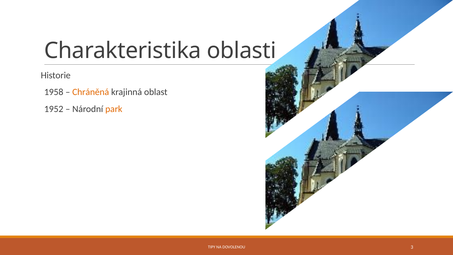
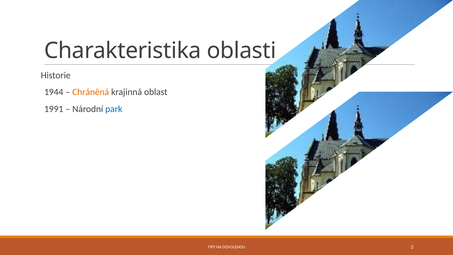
1958: 1958 -> 1944
1952: 1952 -> 1991
park colour: orange -> blue
